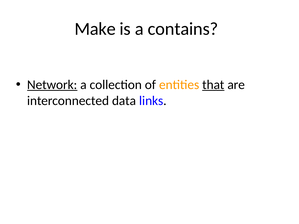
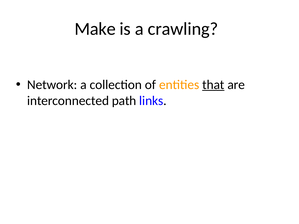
contains: contains -> crawling
Network underline: present -> none
data: data -> path
